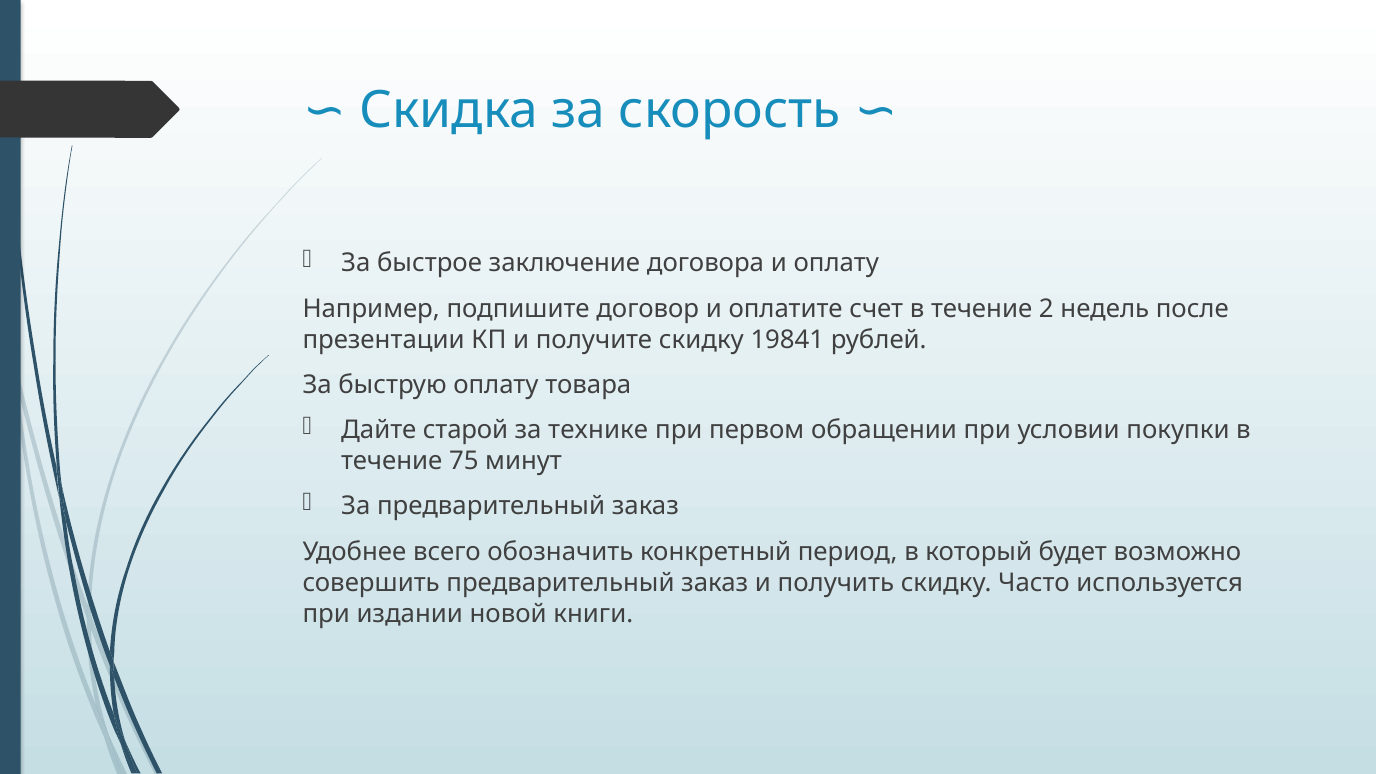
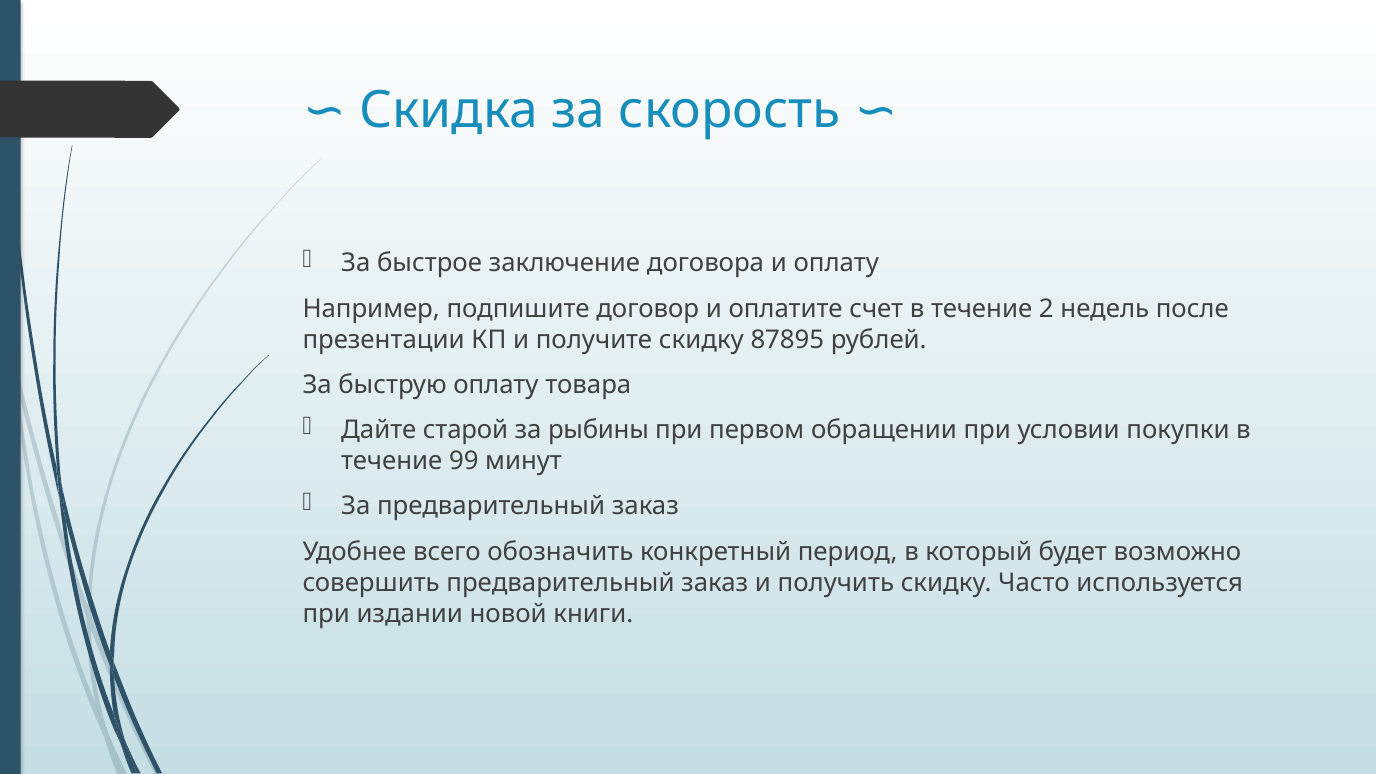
19841: 19841 -> 87895
технике: технике -> рыбины
75: 75 -> 99
